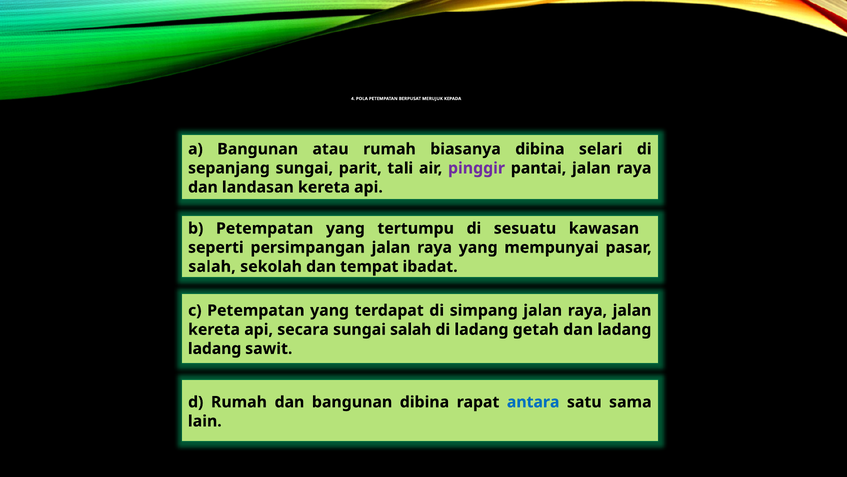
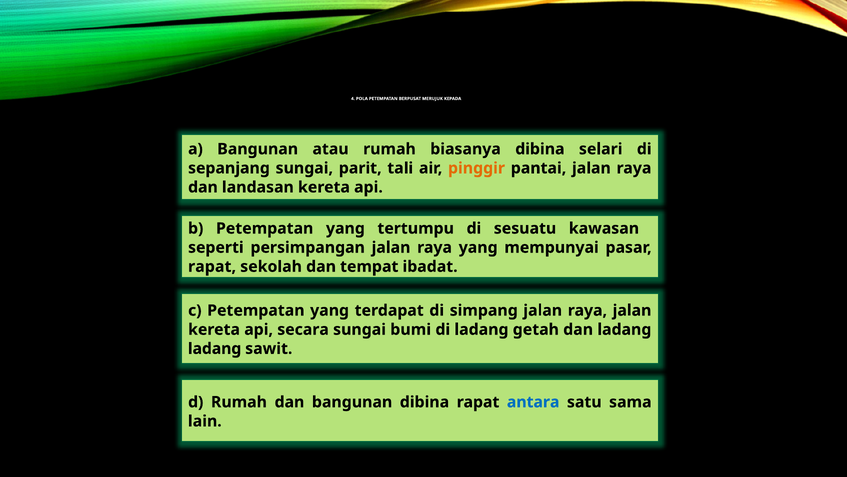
pinggir colour: purple -> orange
salah at (212, 266): salah -> rapat
sungai salah: salah -> bumi
